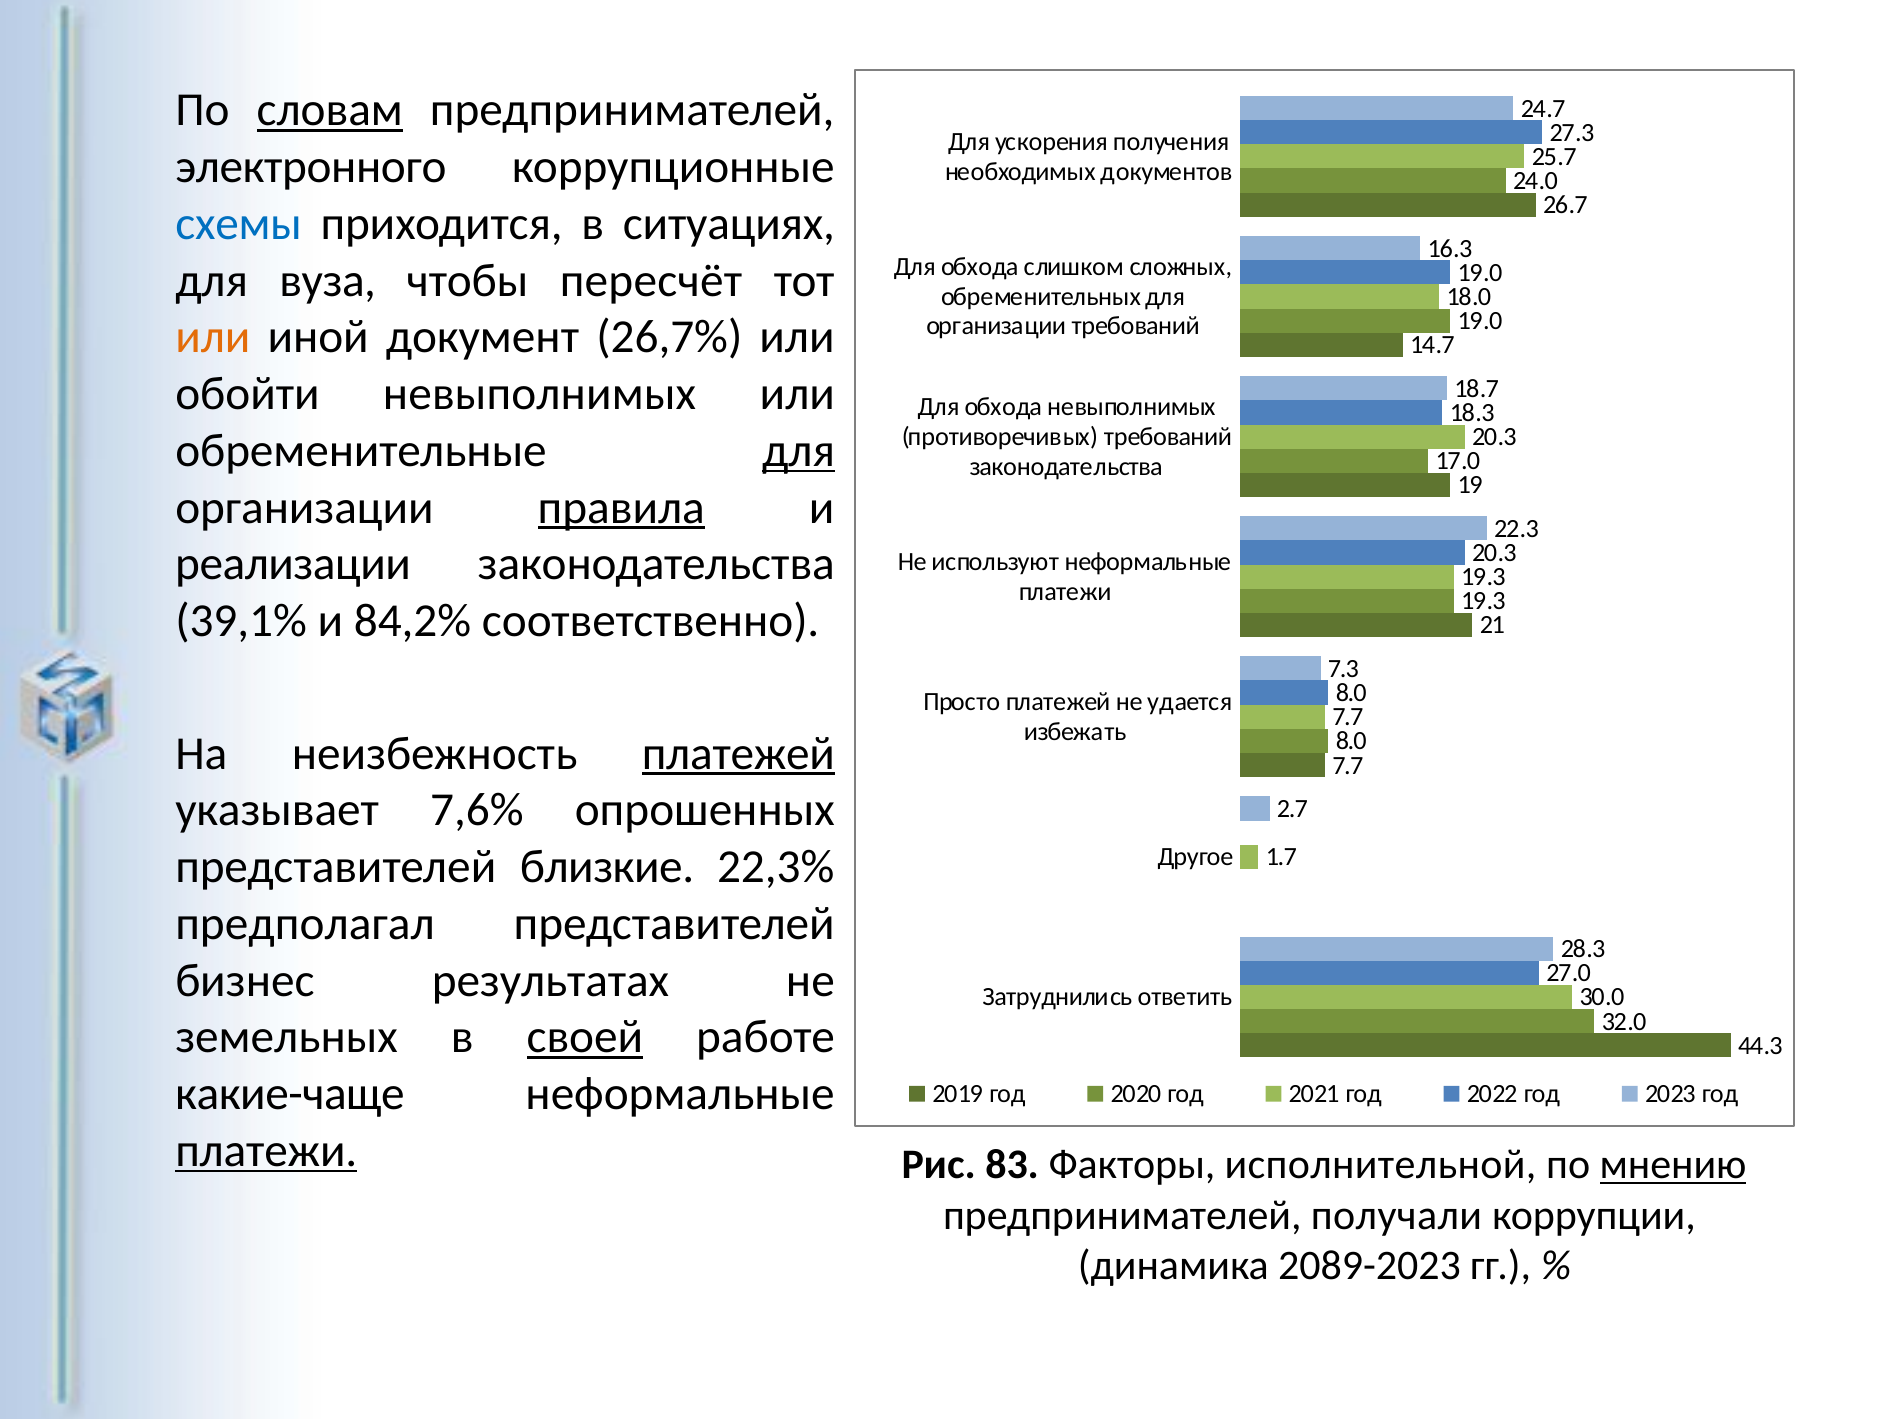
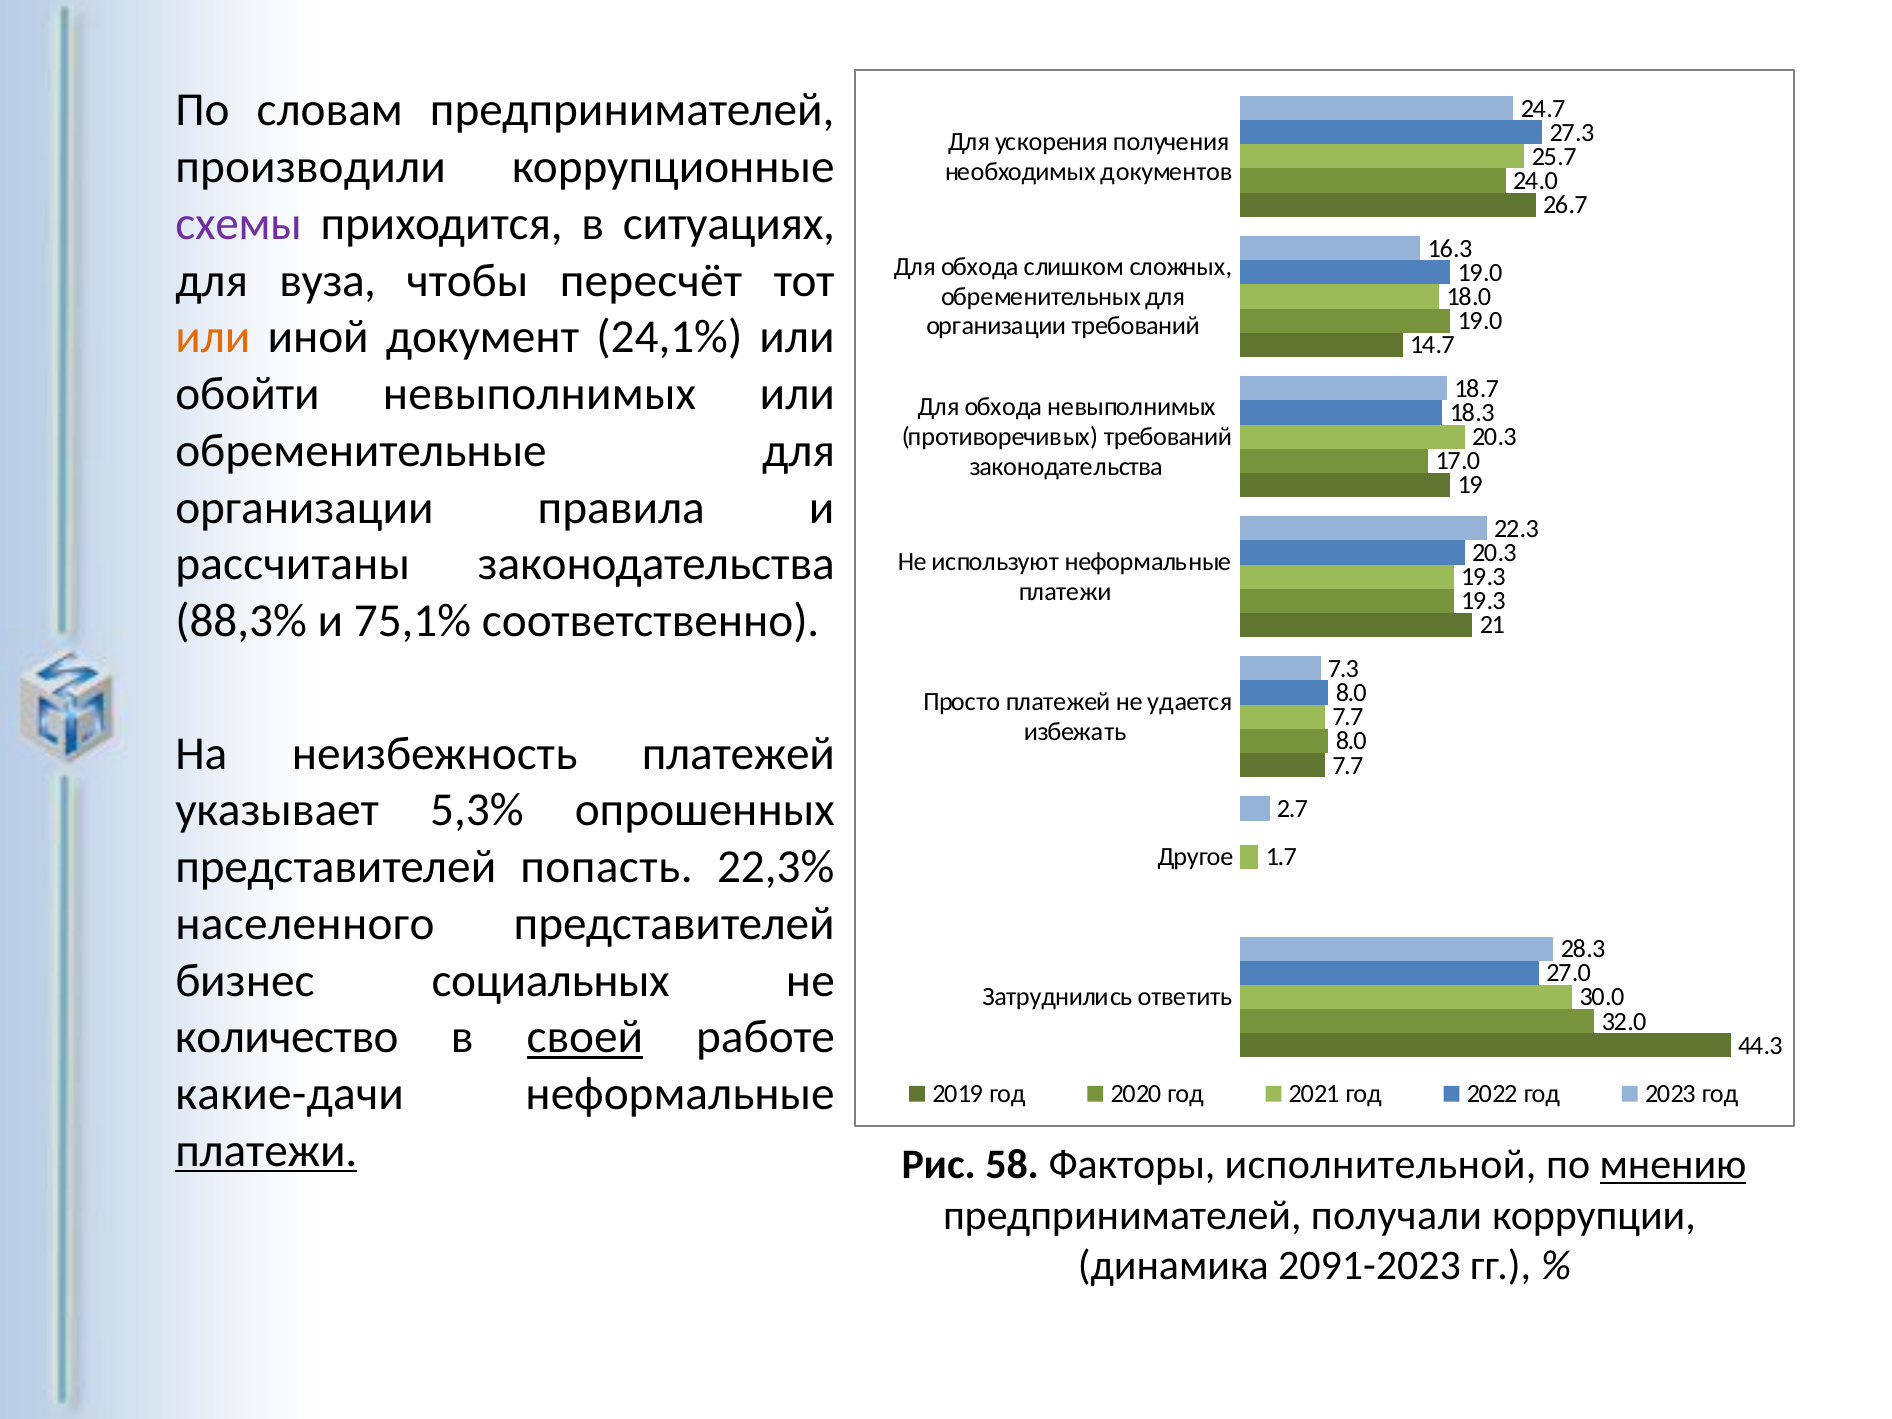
словам underline: present -> none
электронного: электронного -> производили
схемы colour: blue -> purple
26,7%: 26,7% -> 24,1%
для at (799, 451) underline: present -> none
правила underline: present -> none
реализации: реализации -> рассчитаны
39,1%: 39,1% -> 88,3%
84,2%: 84,2% -> 75,1%
платежей at (738, 753) underline: present -> none
7,6%: 7,6% -> 5,3%
близкие: близкие -> попасть
предполагал: предполагал -> населенного
результатах: результатах -> социальных
земельных: земельных -> количество
какие-чаще: какие-чаще -> какие-дачи
83: 83 -> 58
2089-2023: 2089-2023 -> 2091-2023
